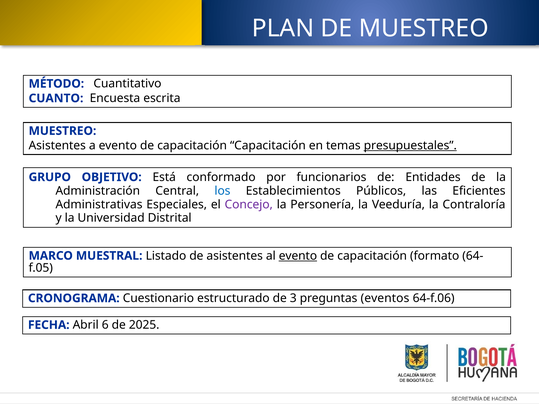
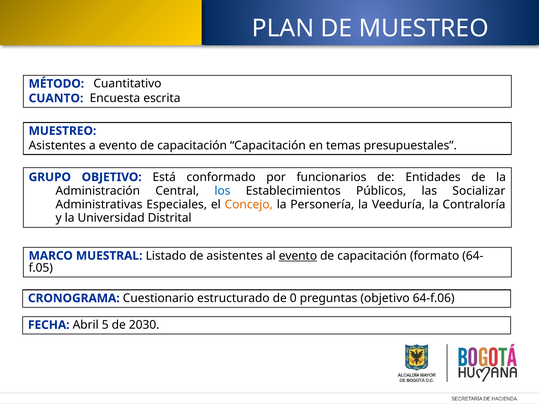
presupuestales underline: present -> none
Eficientes: Eficientes -> Socializar
Concejo colour: purple -> orange
3: 3 -> 0
preguntas eventos: eventos -> objetivo
6: 6 -> 5
2025: 2025 -> 2030
